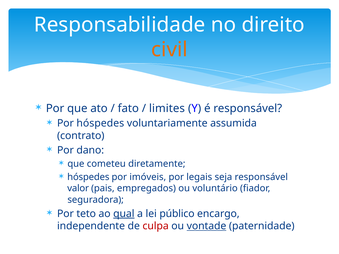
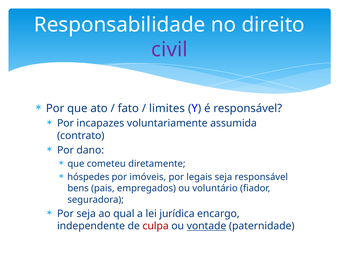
civil colour: orange -> purple
Por hóspedes: hóspedes -> incapazes
valor: valor -> bens
Por teto: teto -> seja
qual underline: present -> none
público: público -> jurídica
